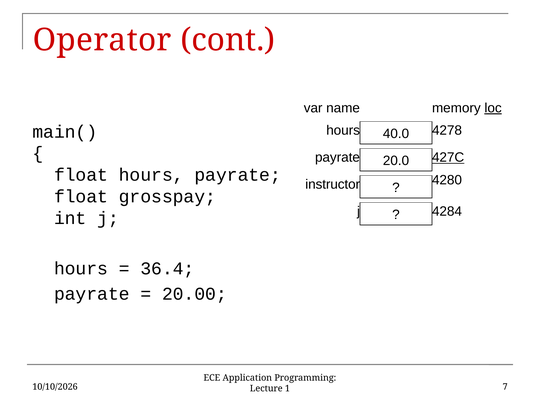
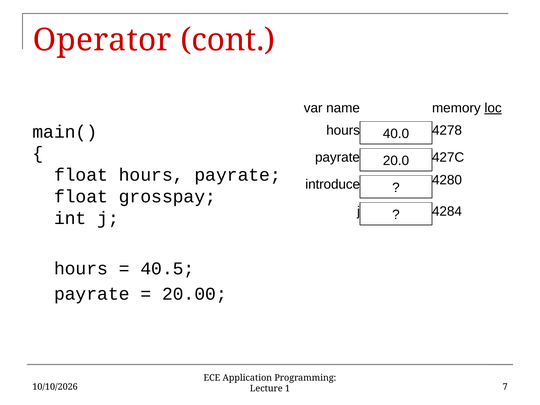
427C underline: present -> none
instructor: instructor -> introduce
36.4: 36.4 -> 40.5
